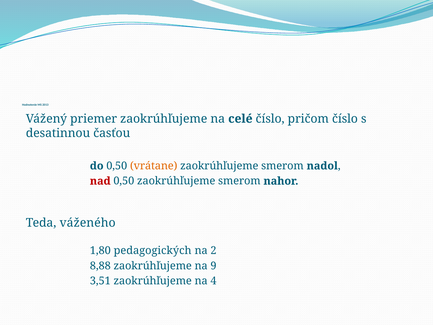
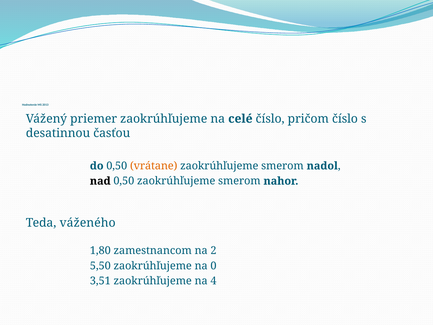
nad colour: red -> black
pedagogických: pedagogických -> zamestnancom
8,88: 8,88 -> 5,50
9: 9 -> 0
